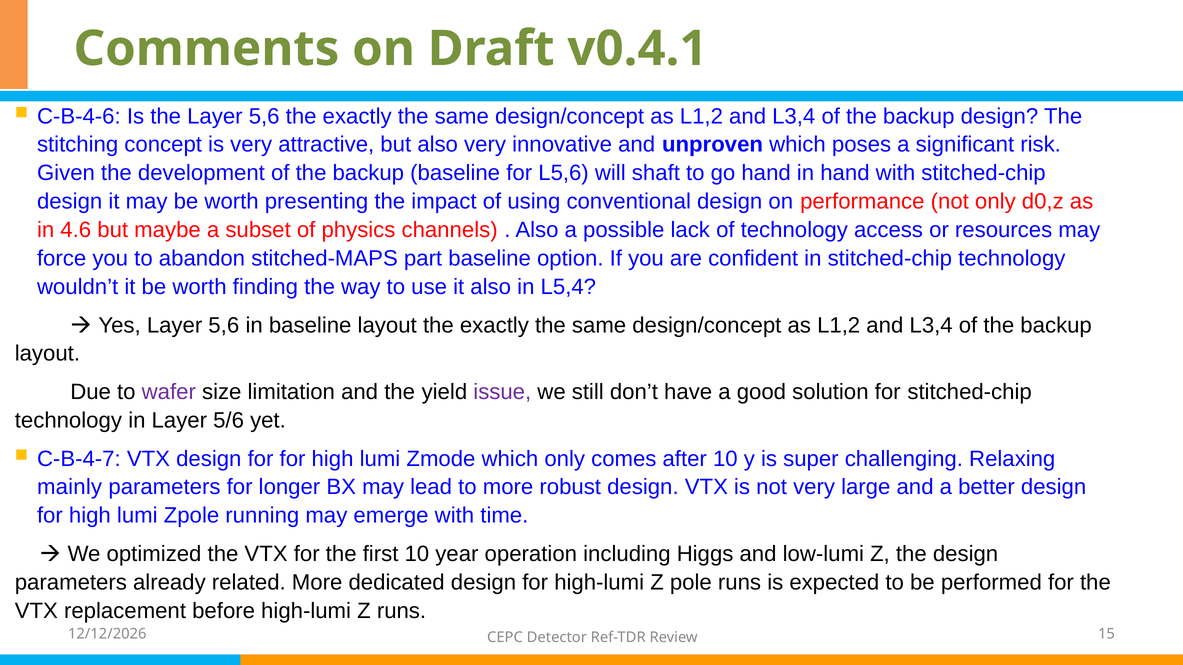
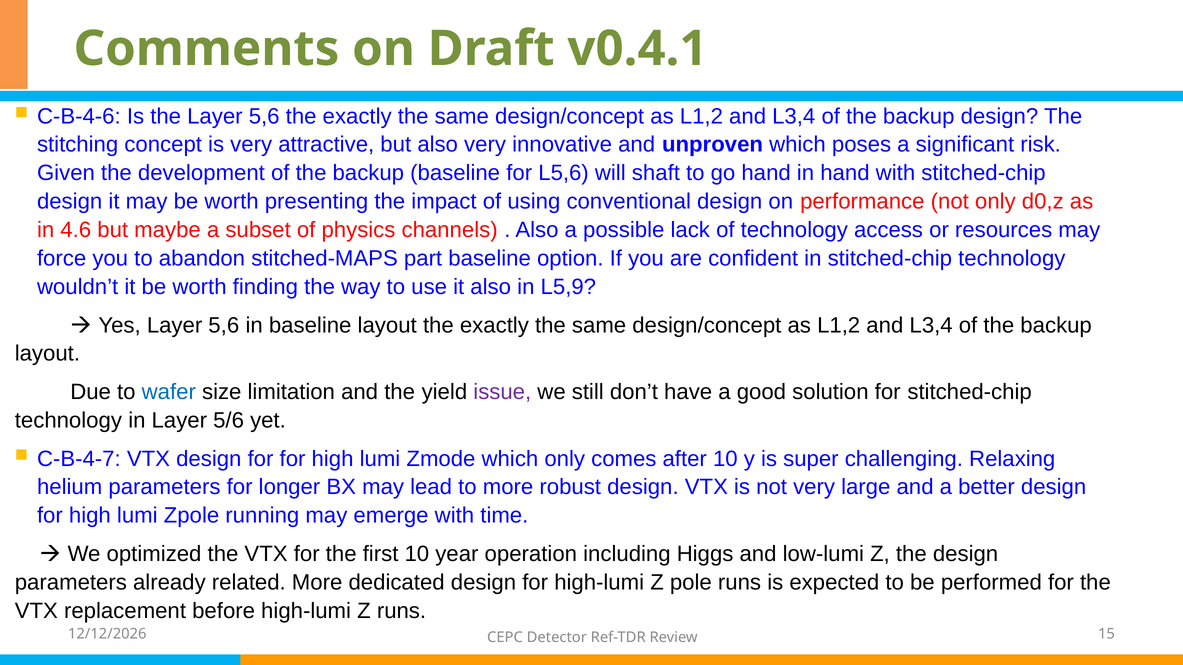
L5,4: L5,4 -> L5,9
wafer colour: purple -> blue
mainly: mainly -> helium
